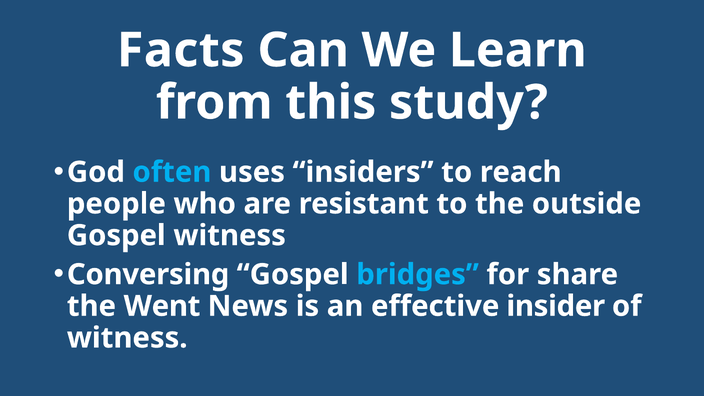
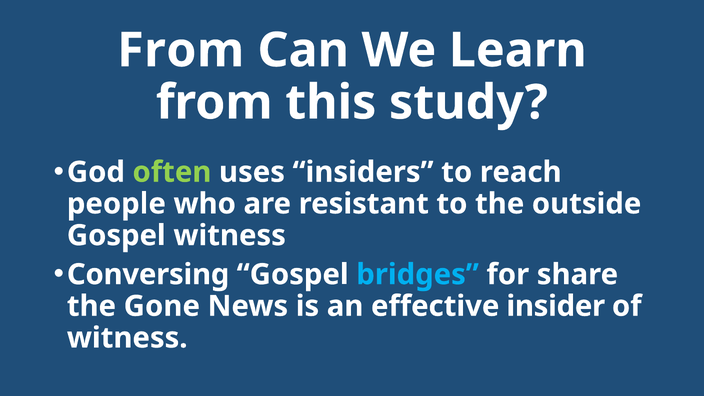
Facts at (181, 50): Facts -> From
often colour: light blue -> light green
Went: Went -> Gone
